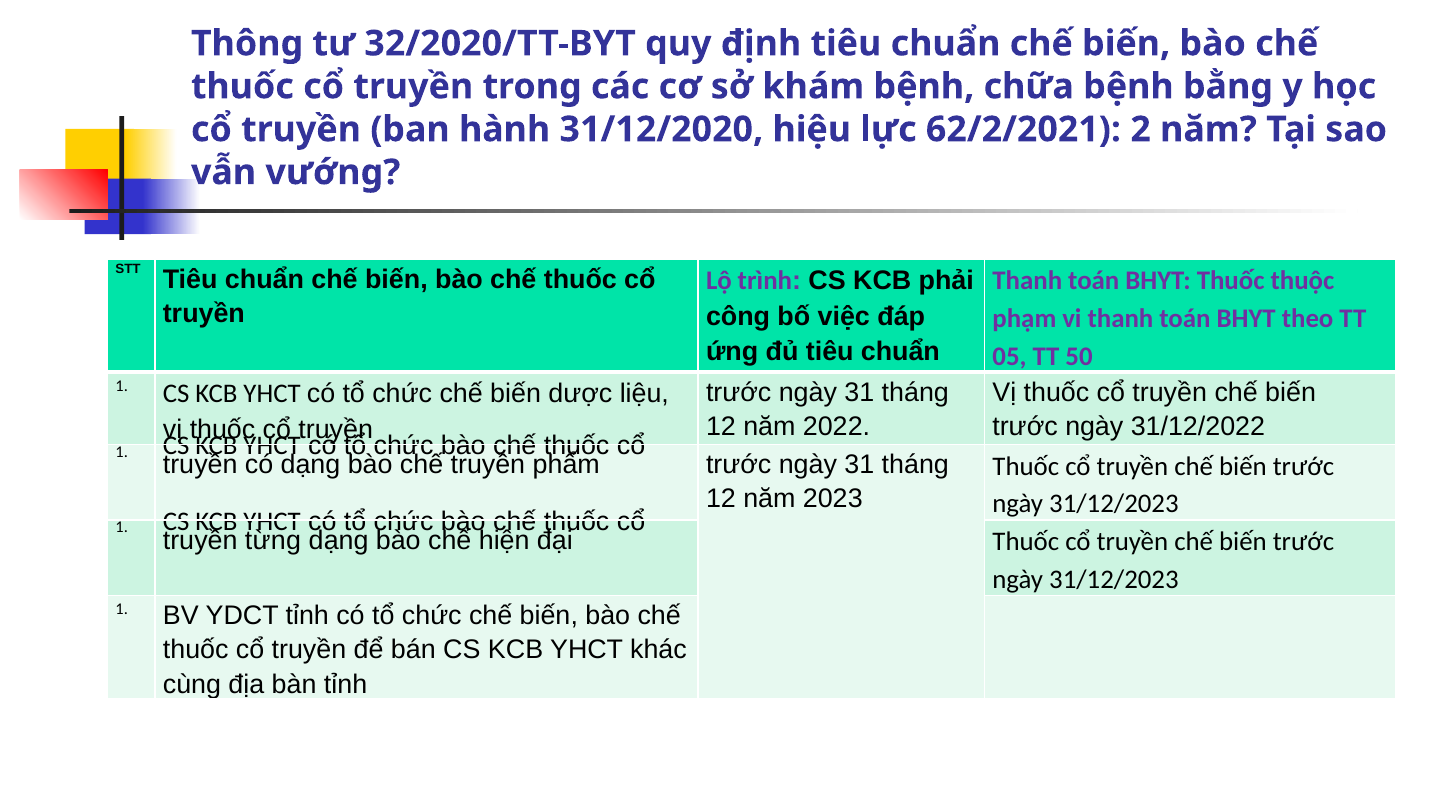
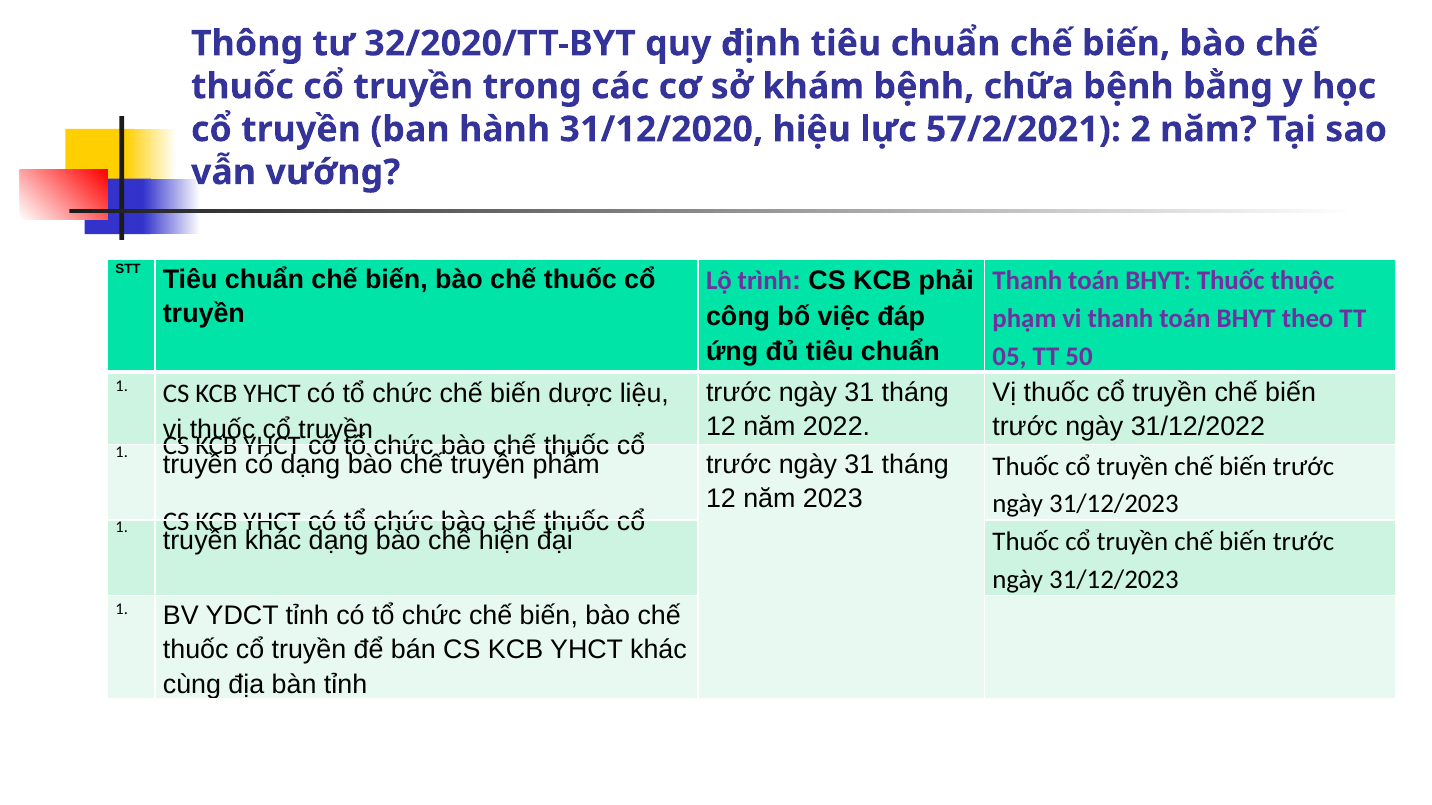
62/2/2021: 62/2/2021 -> 57/2/2021
từng at (273, 541): từng -> khác
